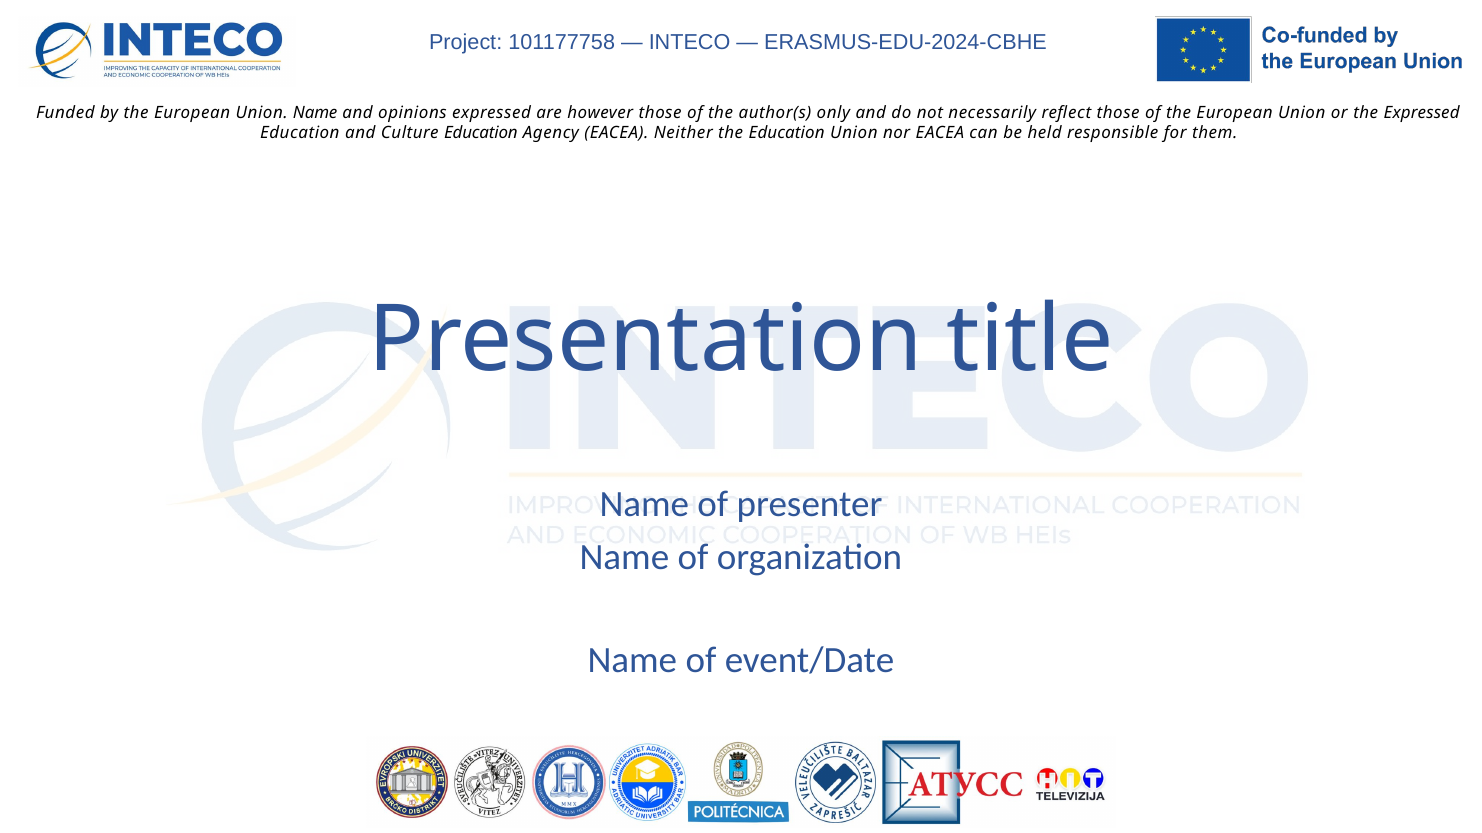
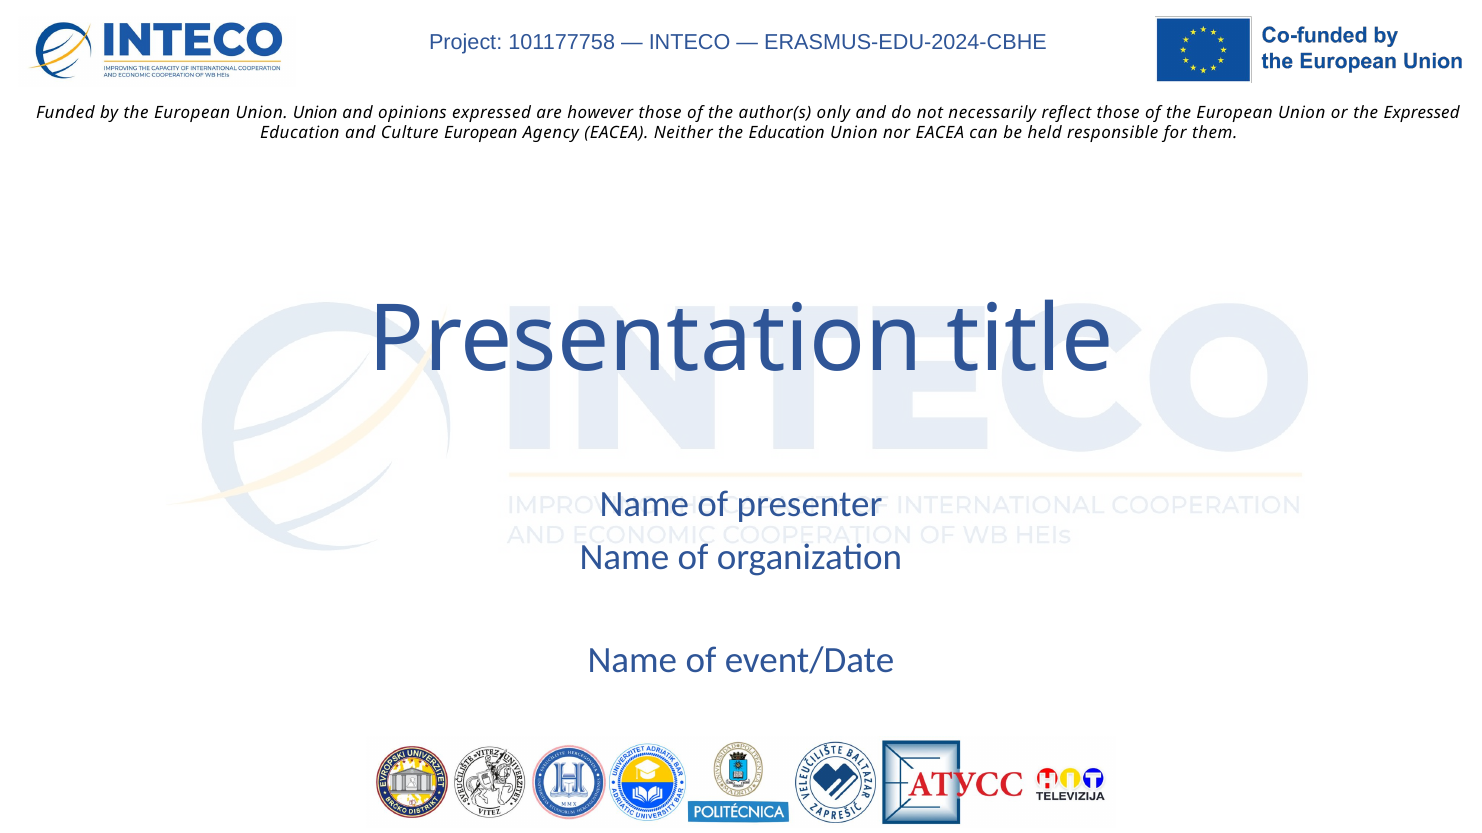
Union Name: Name -> Union
Culture Education: Education -> European
